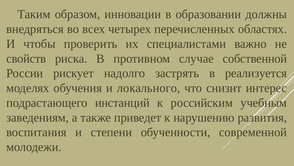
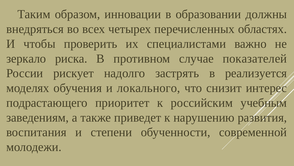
свойств: свойств -> зеркало
собственной: собственной -> показателей
инстанций: инстанций -> приоритет
